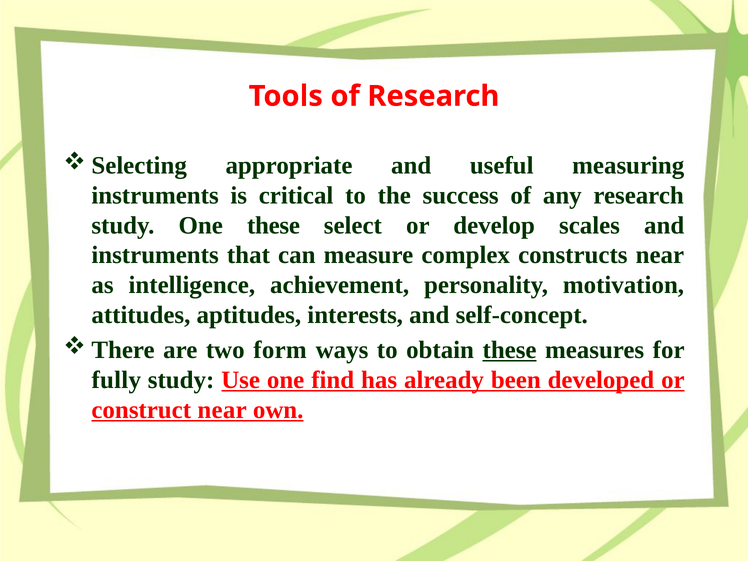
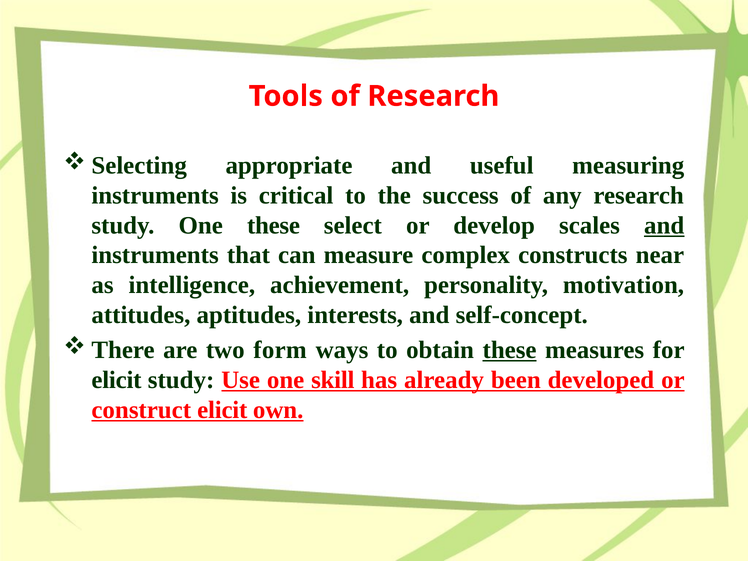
and at (664, 225) underline: none -> present
fully at (116, 380): fully -> elicit
find: find -> skill
construct near: near -> elicit
